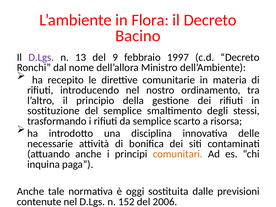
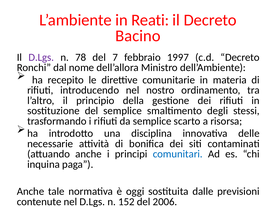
Flora: Flora -> Reati
13: 13 -> 78
9: 9 -> 7
comunitari colour: orange -> blue
